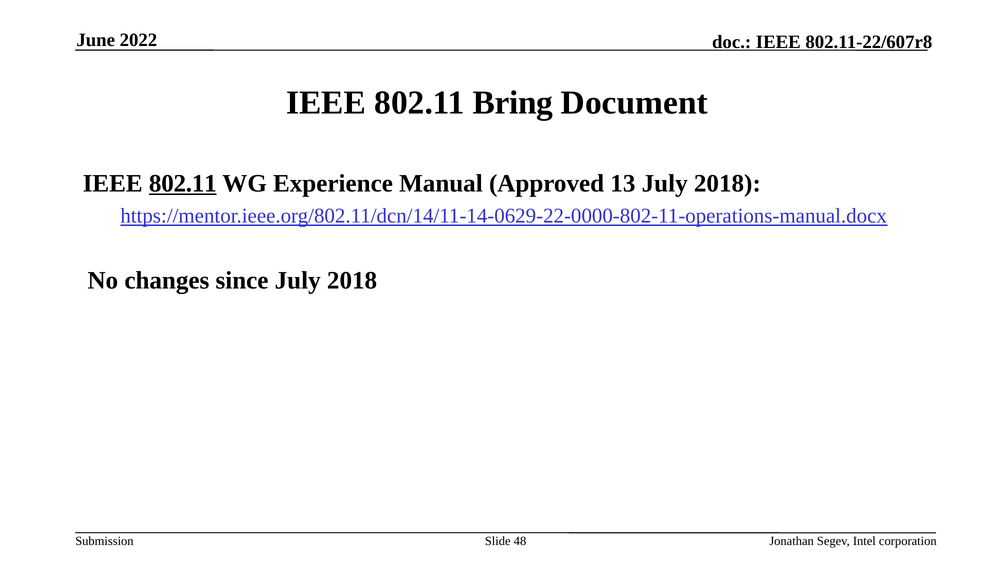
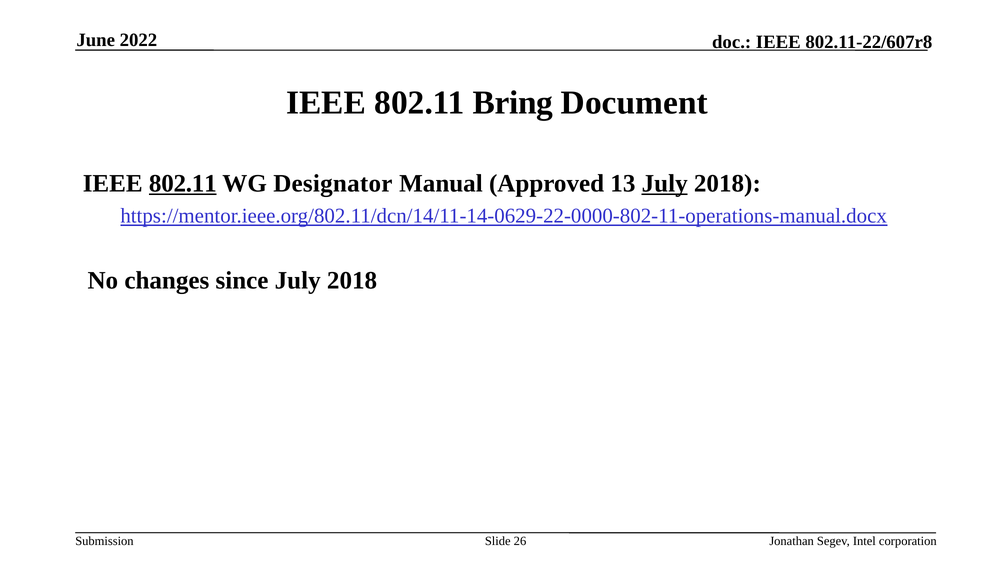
Experience: Experience -> Designator
July at (665, 184) underline: none -> present
48: 48 -> 26
